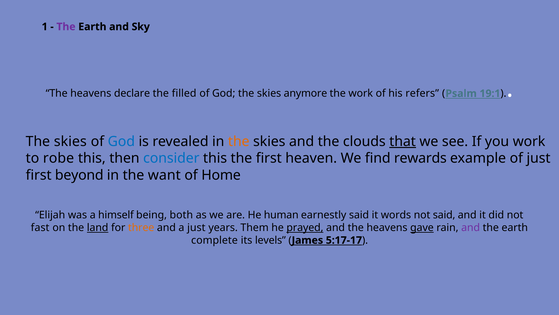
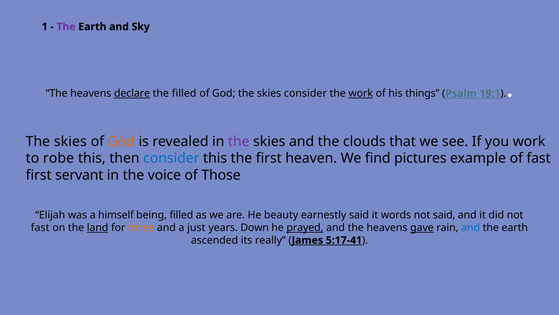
declare underline: none -> present
skies anymore: anymore -> consider
work at (361, 93) underline: none -> present
refers: refers -> things
God at (121, 141) colour: blue -> orange
the at (239, 141) colour: orange -> purple
that underline: present -> none
rewards: rewards -> pictures
of just: just -> fast
beyond: beyond -> servant
want: want -> voice
Home: Home -> Those
being both: both -> filled
human: human -> beauty
Them: Them -> Down
and at (471, 227) colour: purple -> blue
complete: complete -> ascended
levels: levels -> really
5:17-17: 5:17-17 -> 5:17-41
